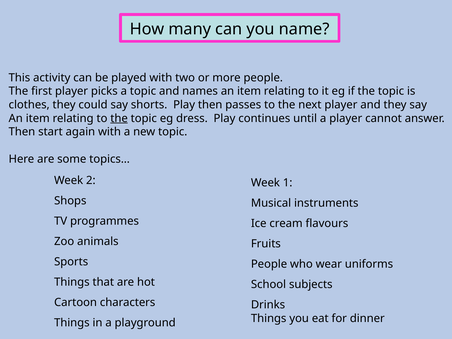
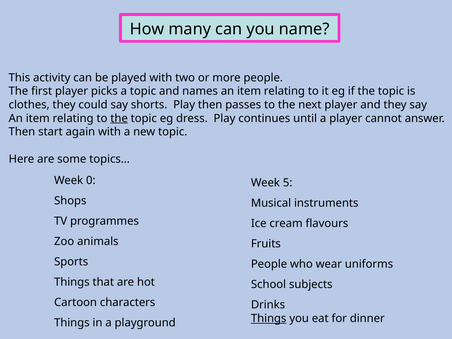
2: 2 -> 0
1: 1 -> 5
Things at (269, 318) underline: none -> present
